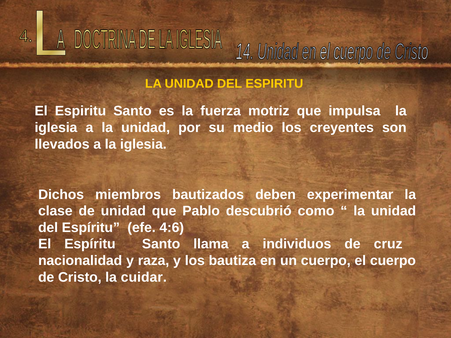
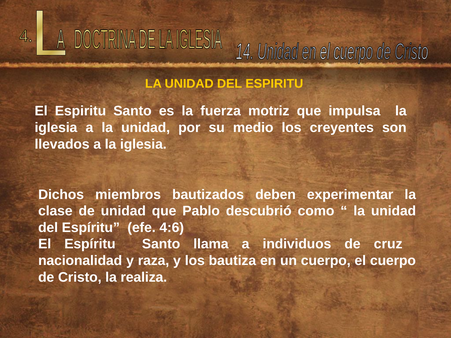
cuidar: cuidar -> realiza
